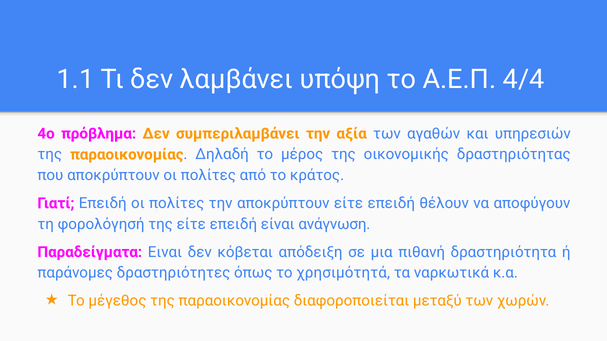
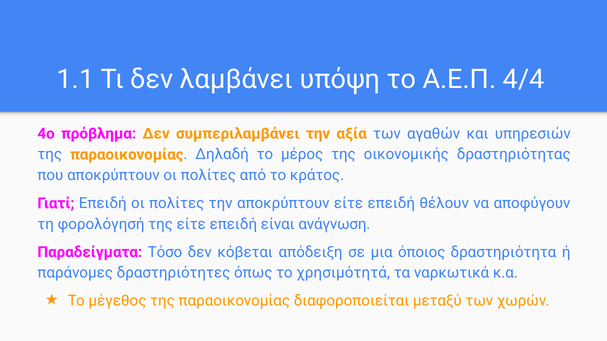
Ειναι: Ειναι -> Τόσο
πιθανή: πιθανή -> όποιος
